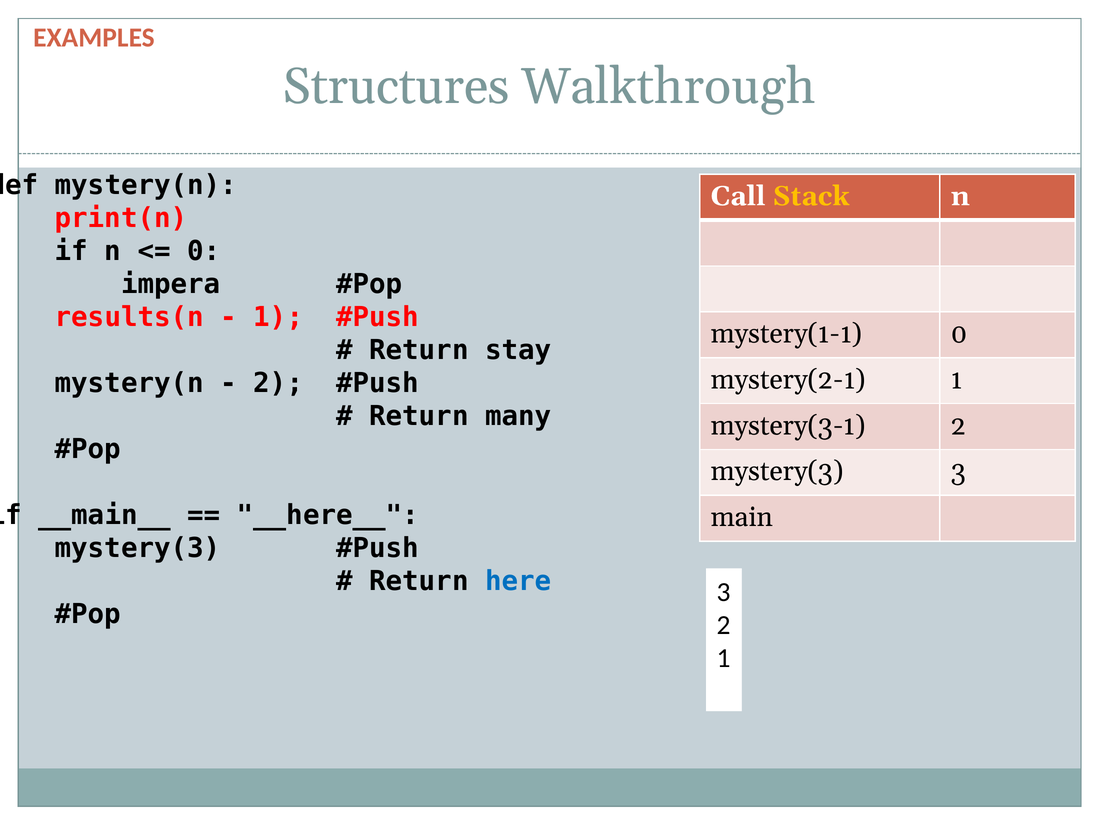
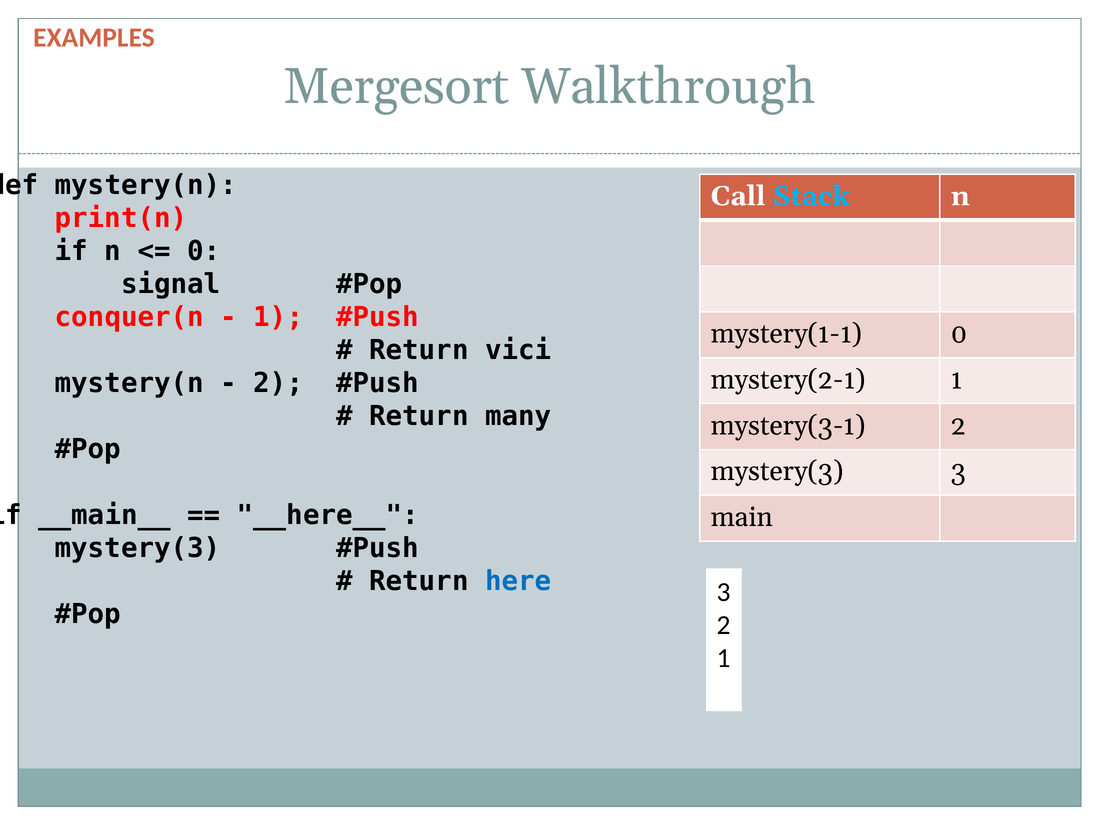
Structures: Structures -> Mergesort
Stack colour: yellow -> light blue
impera: impera -> signal
results(n: results(n -> conquer(n
stay: stay -> vici
